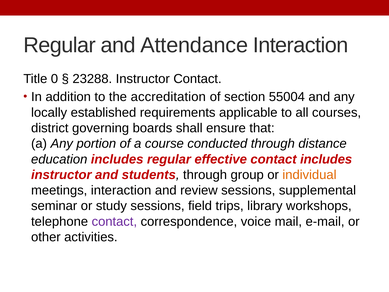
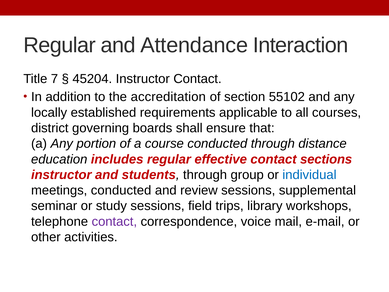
0: 0 -> 7
23288: 23288 -> 45204
55004: 55004 -> 55102
contact includes: includes -> sections
individual colour: orange -> blue
meetings interaction: interaction -> conducted
